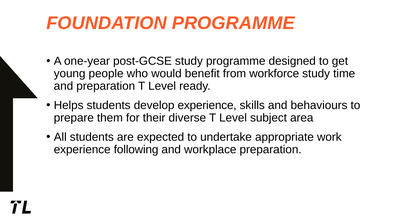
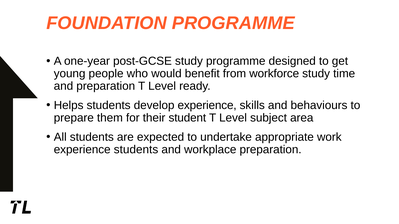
diverse: diverse -> student
experience following: following -> students
